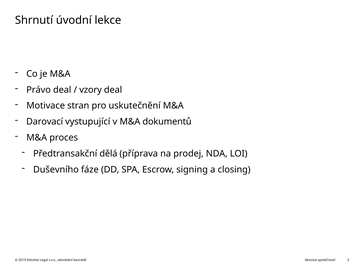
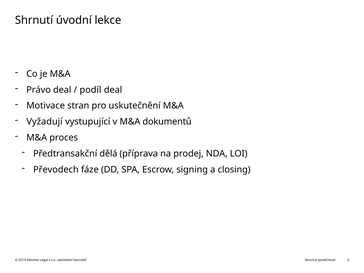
vzory: vzory -> podíl
Darovací: Darovací -> Vyžadují
Duševního: Duševního -> Převodech
